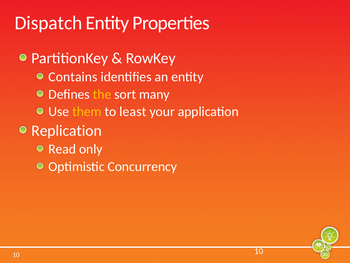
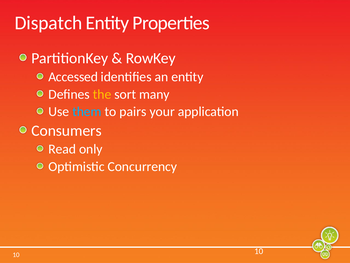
Contains: Contains -> Accessed
them colour: yellow -> light blue
least: least -> pairs
Replication: Replication -> Consumers
